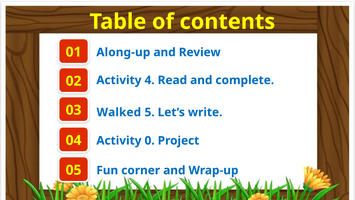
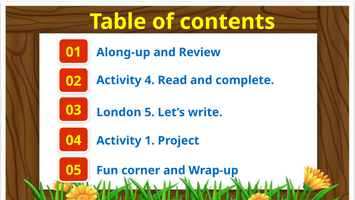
Walked: Walked -> London
0: 0 -> 1
